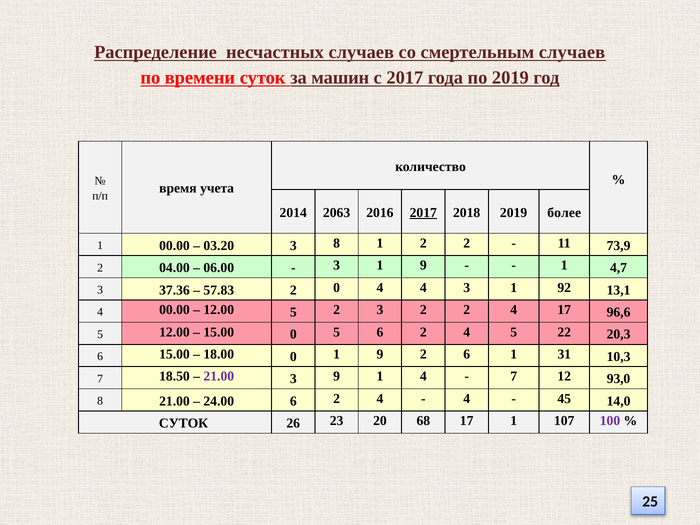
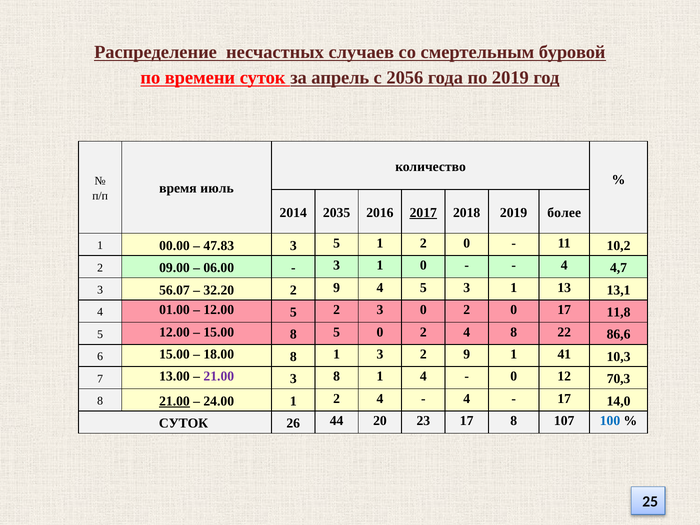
смертельным случаев: случаев -> буровой
машин: машин -> апрель
с 2017: 2017 -> 2056
учета: учета -> июль
2063: 2063 -> 2035
03.20: 03.20 -> 47.83
3 8: 8 -> 5
1 2 2: 2 -> 0
73,9: 73,9 -> 10,2
04.00: 04.00 -> 09.00
3 1 9: 9 -> 0
1 at (564, 265): 1 -> 4
37.36: 37.36 -> 56.07
57.83: 57.83 -> 32.20
0 at (337, 288): 0 -> 9
4 4: 4 -> 5
92: 92 -> 13
4 00.00: 00.00 -> 01.00
3 2: 2 -> 0
4 at (514, 310): 4 -> 0
96,6: 96,6 -> 11,8
15.00 0: 0 -> 8
5 6: 6 -> 0
4 5: 5 -> 8
20,3: 20,3 -> 86,6
18.00 0: 0 -> 8
9 at (380, 354): 9 -> 3
6 at (467, 354): 6 -> 9
31: 31 -> 41
18.50: 18.50 -> 13.00
3 9: 9 -> 8
7 at (514, 376): 7 -> 0
93,0: 93,0 -> 70,3
21.00 at (174, 401) underline: none -> present
24.00 6: 6 -> 1
45 at (564, 399): 45 -> 17
23: 23 -> 44
68: 68 -> 23
17 1: 1 -> 8
100 colour: purple -> blue
